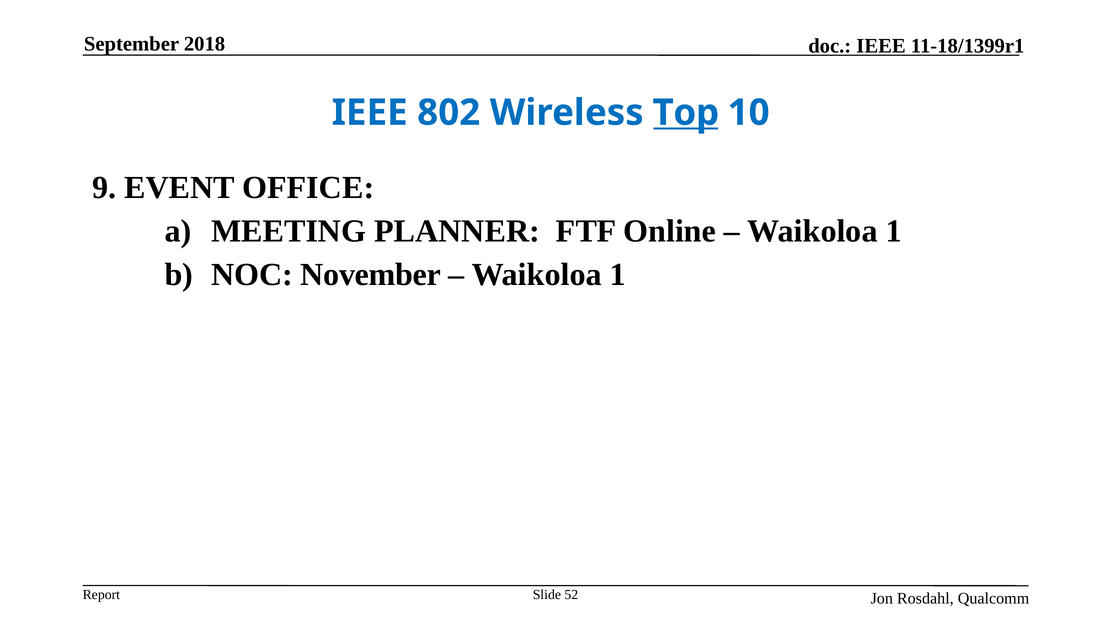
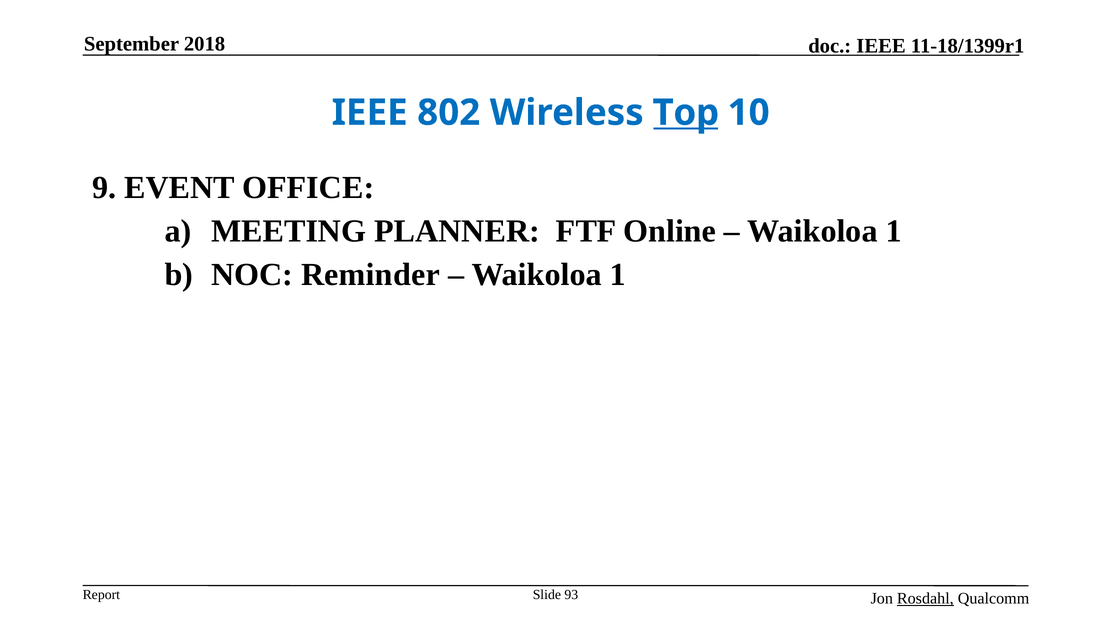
November: November -> Reminder
52: 52 -> 93
Rosdahl underline: none -> present
